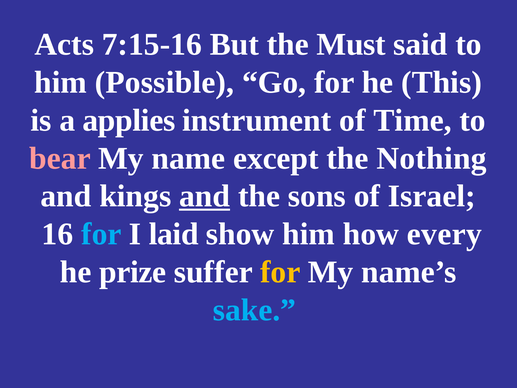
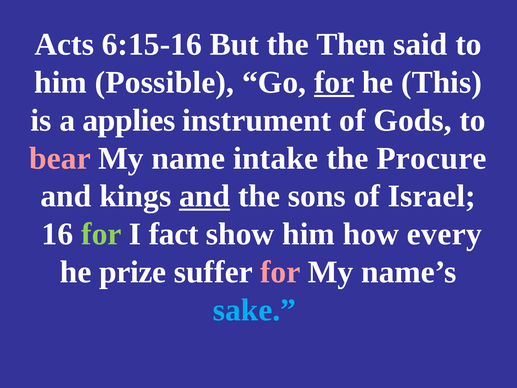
7:15-16: 7:15-16 -> 6:15-16
Must: Must -> Then
for at (334, 82) underline: none -> present
Time: Time -> Gods
except: except -> intake
Nothing: Nothing -> Procure
for at (101, 234) colour: light blue -> light green
laid: laid -> fact
for at (280, 272) colour: yellow -> pink
